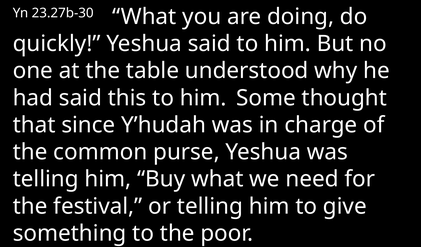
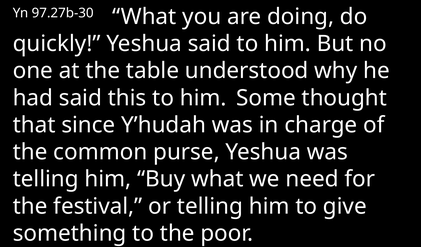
23.27b-30: 23.27b-30 -> 97.27b-30
